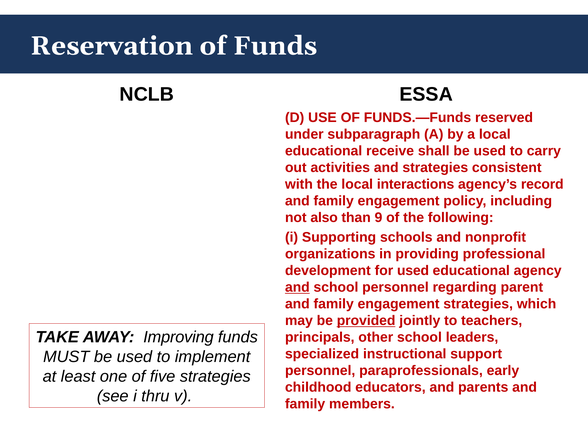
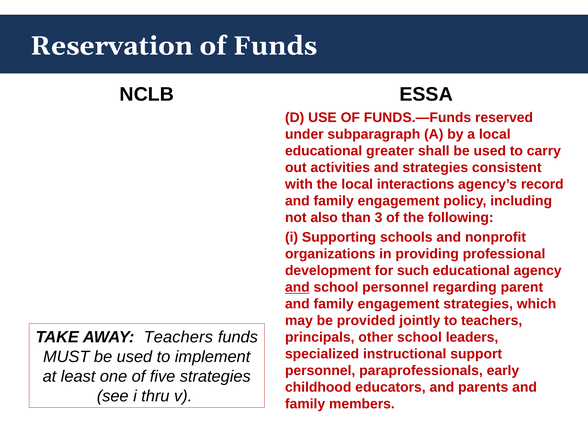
receive: receive -> greater
9: 9 -> 3
for used: used -> such
provided underline: present -> none
AWAY Improving: Improving -> Teachers
